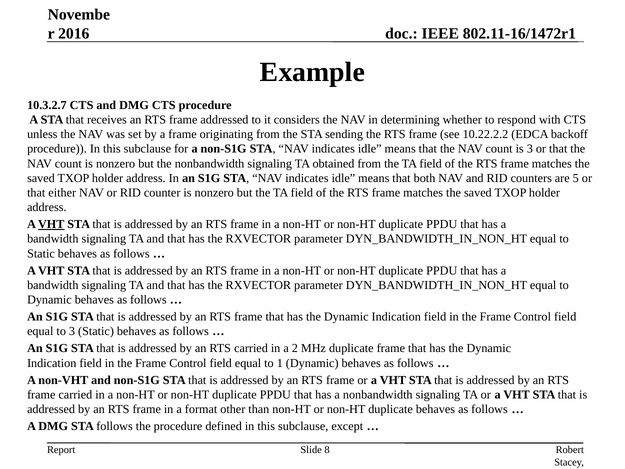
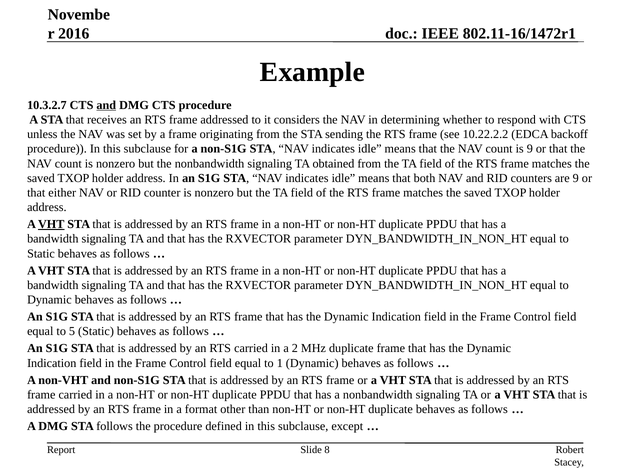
and at (106, 105) underline: none -> present
is 3: 3 -> 9
are 5: 5 -> 9
to 3: 3 -> 5
